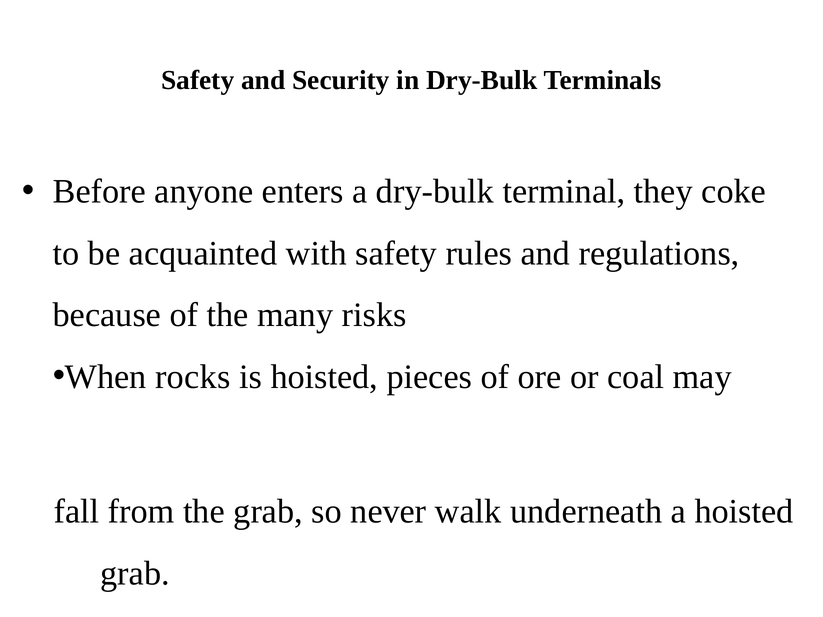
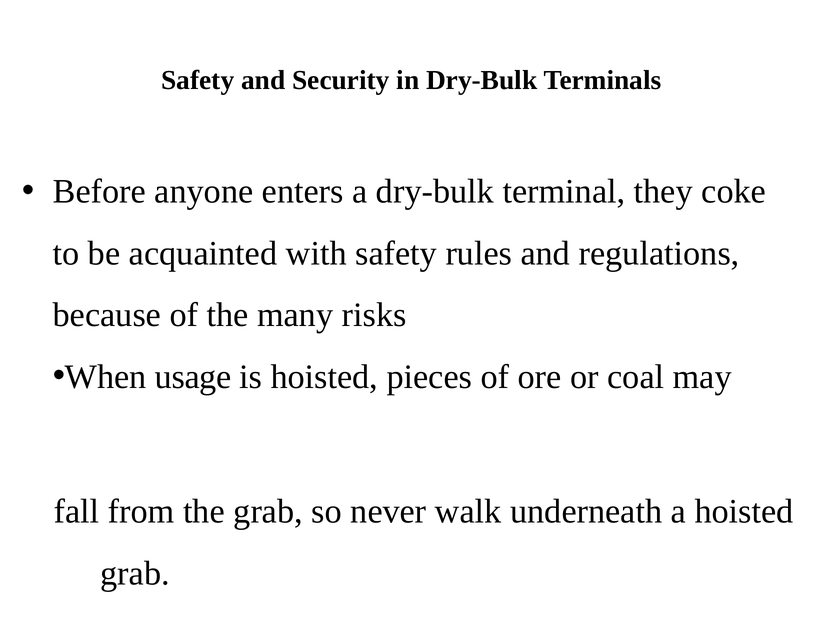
rocks: rocks -> usage
